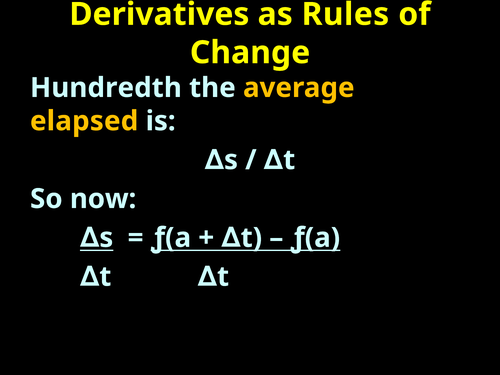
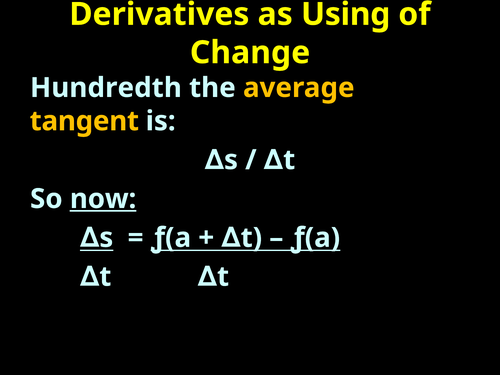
Rules: Rules -> Using
elapsed: elapsed -> tangent
now underline: none -> present
